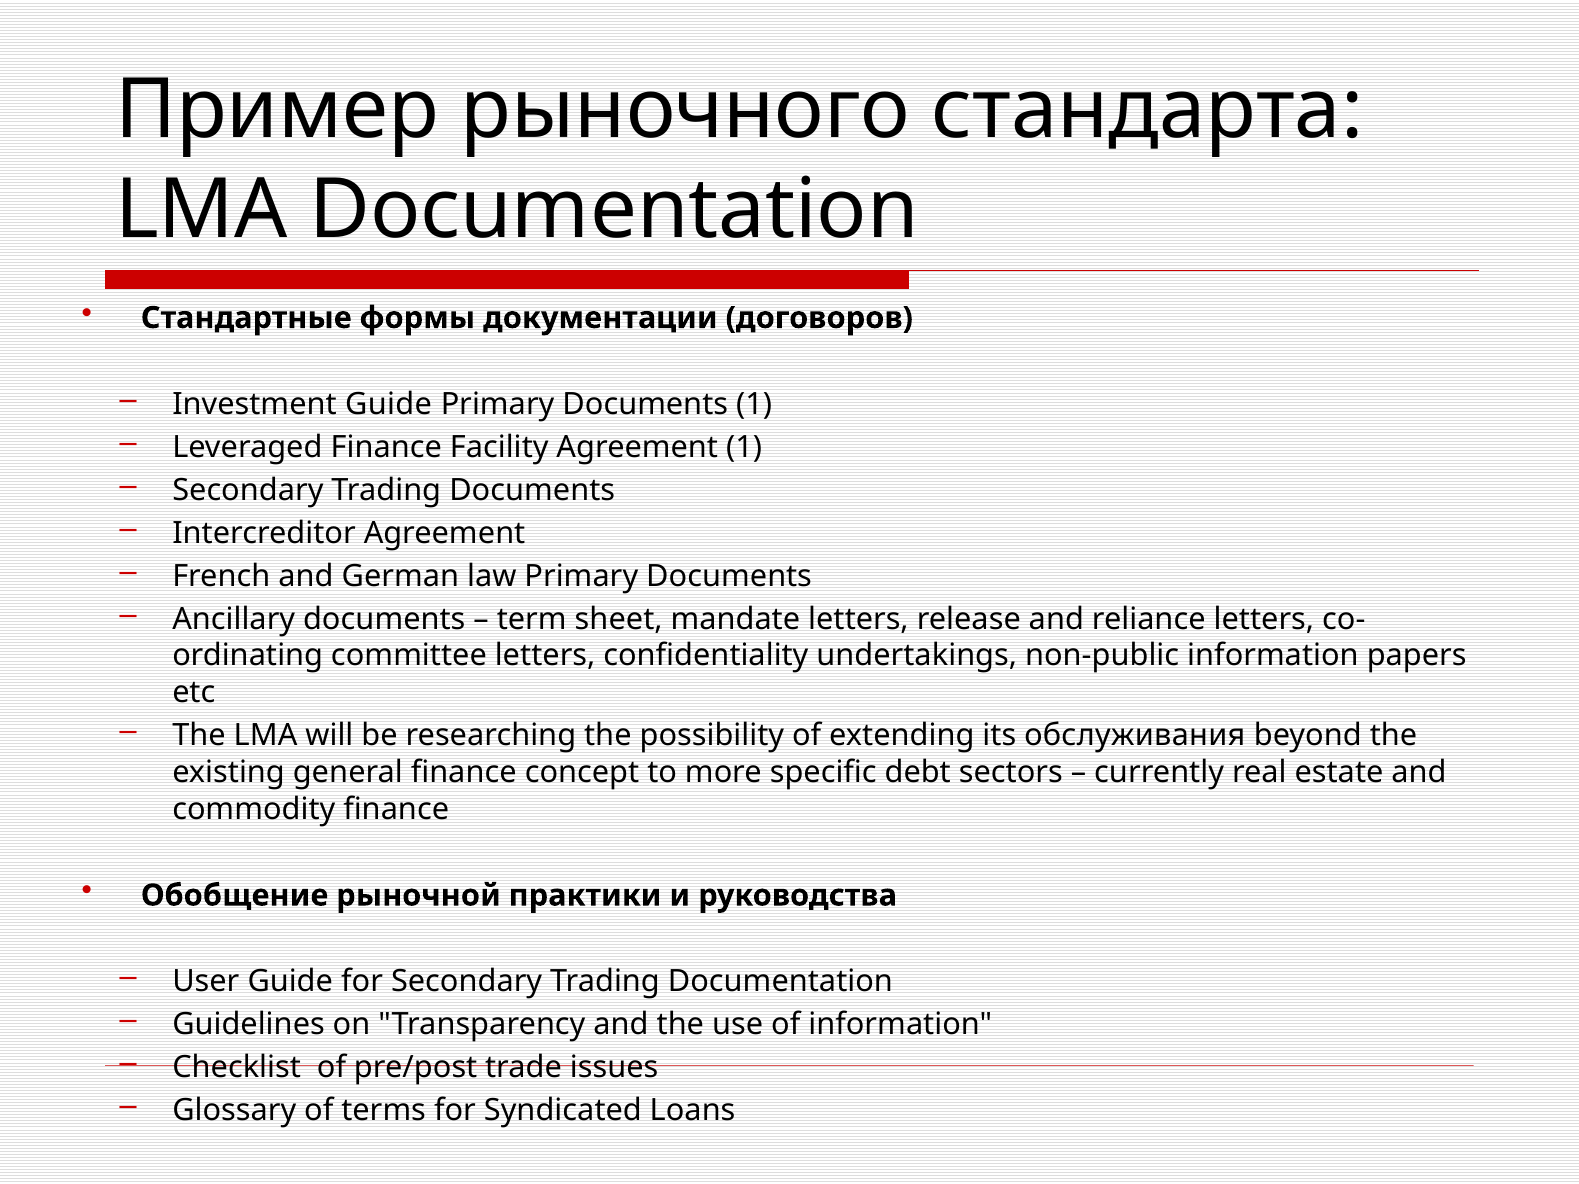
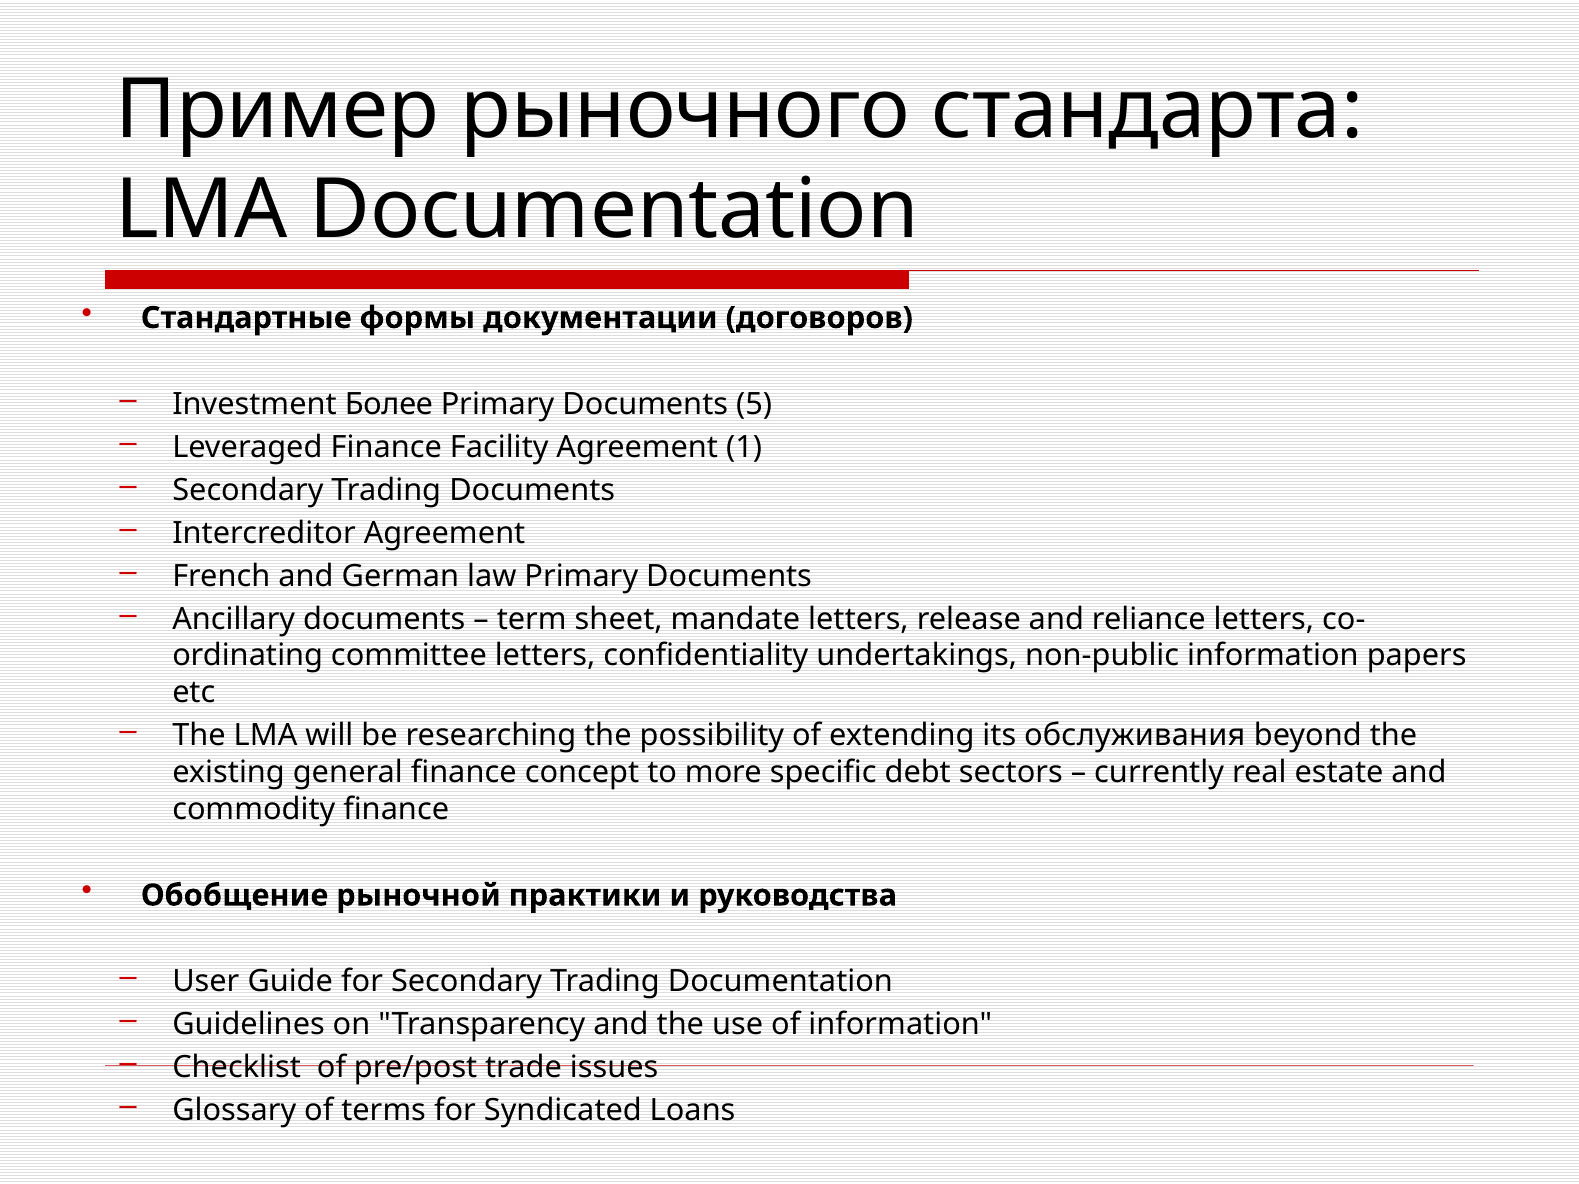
Investment Guide: Guide -> Более
Documents 1: 1 -> 5
